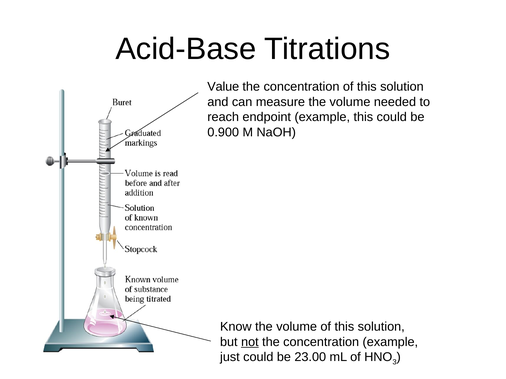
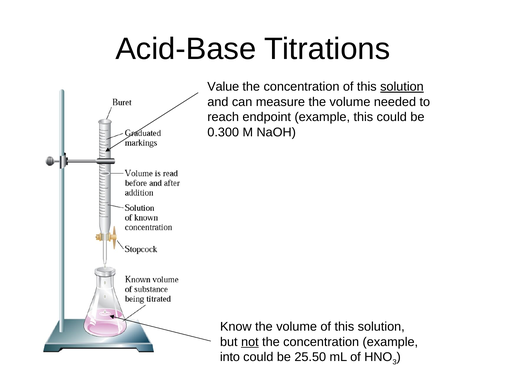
solution at (402, 87) underline: none -> present
0.900: 0.900 -> 0.300
just: just -> into
23.00: 23.00 -> 25.50
